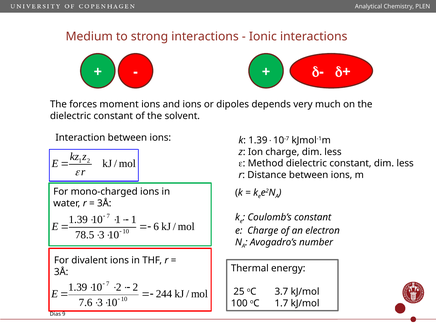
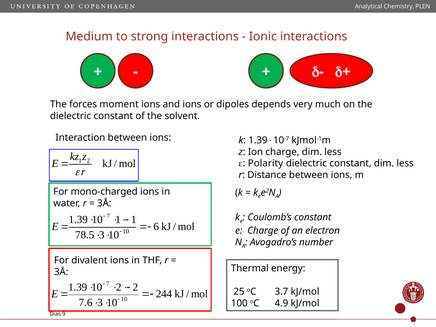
Method: Method -> Polarity
1.7: 1.7 -> 4.9
